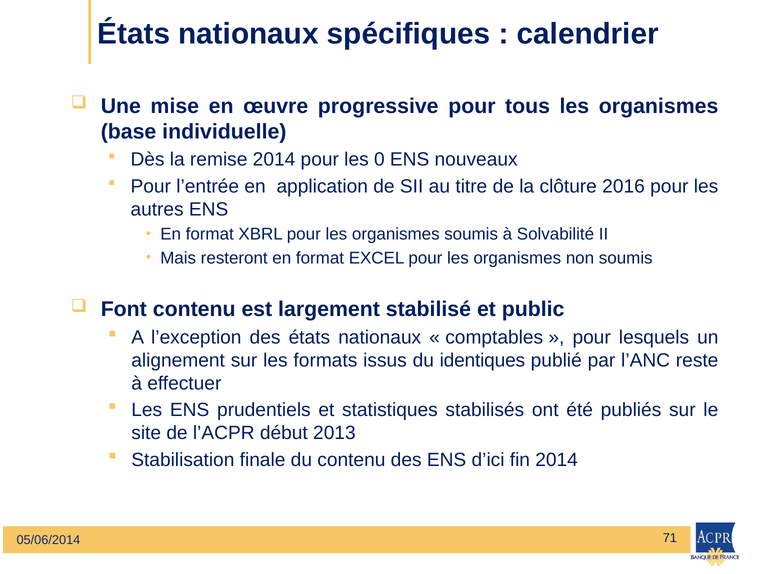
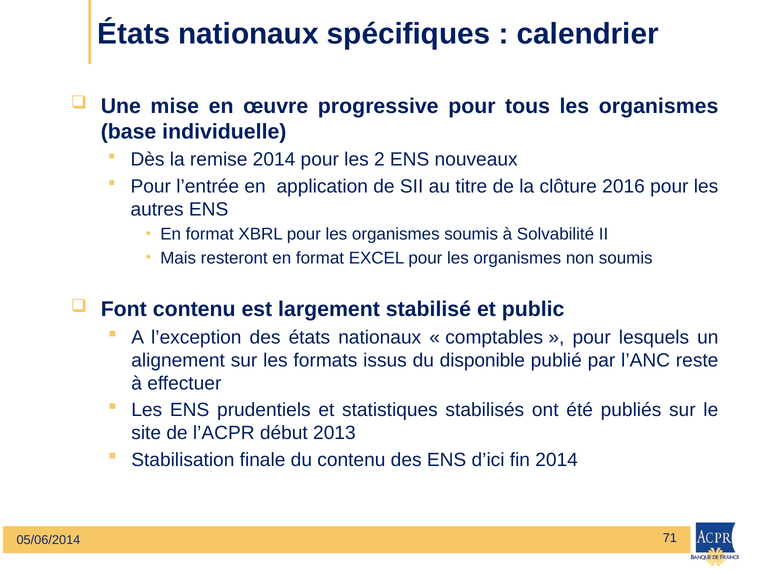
0: 0 -> 2
identiques: identiques -> disponible
